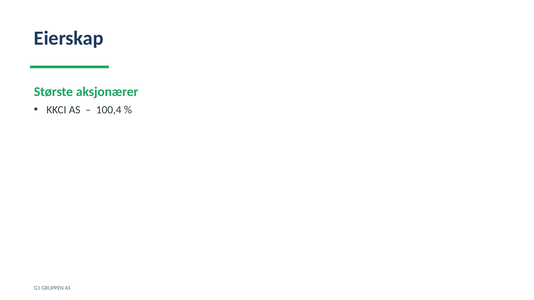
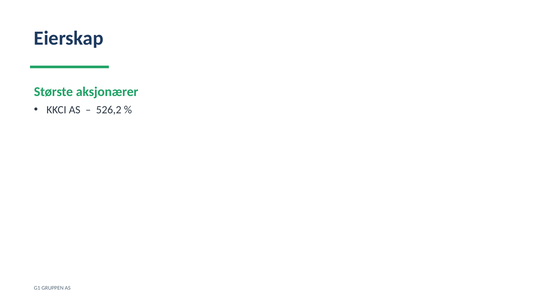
100,4: 100,4 -> 526,2
